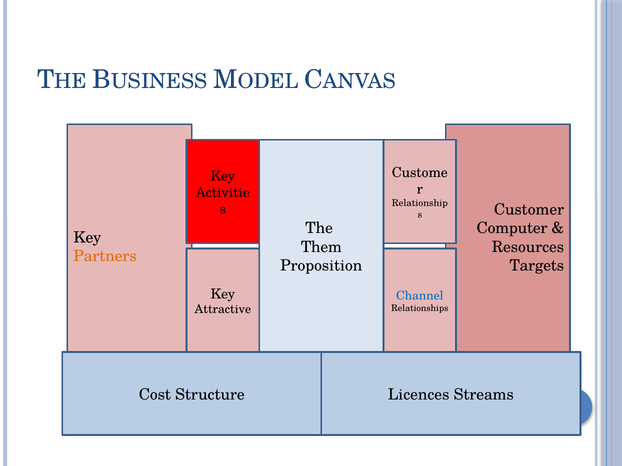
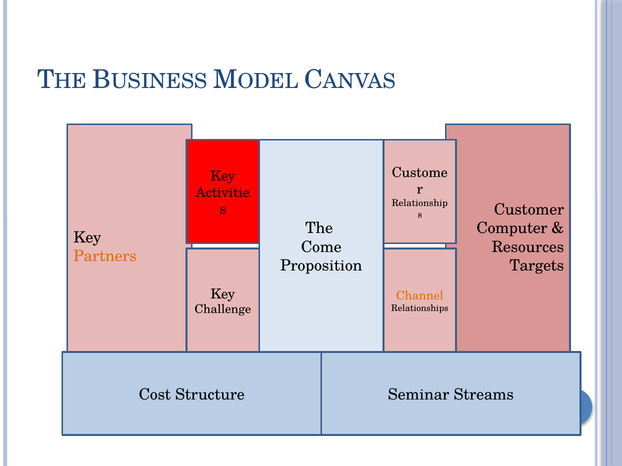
Them: Them -> Come
Channel colour: blue -> orange
Attractive: Attractive -> Challenge
Licences: Licences -> Seminar
